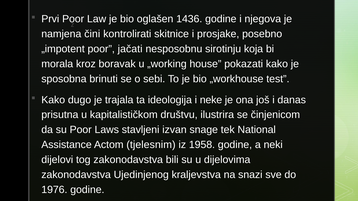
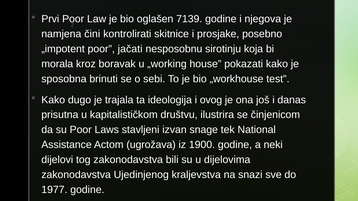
1436: 1436 -> 7139
neke: neke -> ovog
tjelesnim: tjelesnim -> ugrožava
1958: 1958 -> 1900
1976: 1976 -> 1977
